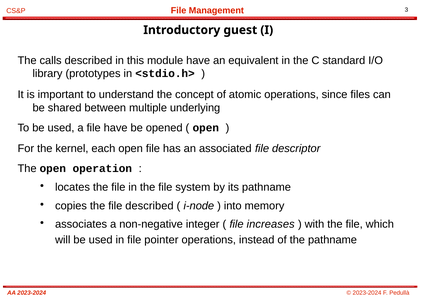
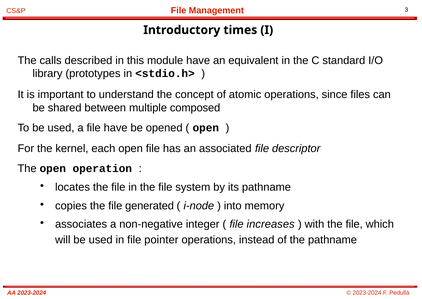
guest: guest -> times
underlying: underlying -> composed
file described: described -> generated
